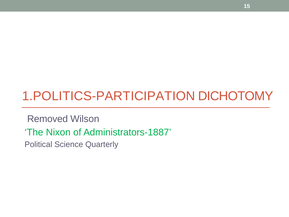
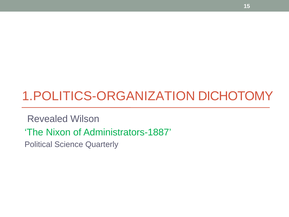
1.POLITICS-PARTICIPATION: 1.POLITICS-PARTICIPATION -> 1.POLITICS-ORGANIZATION
Removed: Removed -> Revealed
